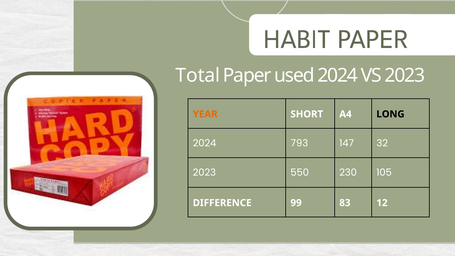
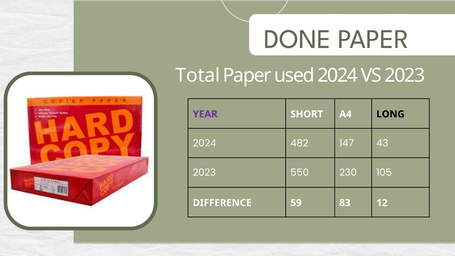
HABIT: HABIT -> DONE
YEAR colour: orange -> purple
793: 793 -> 482
32: 32 -> 43
99: 99 -> 59
